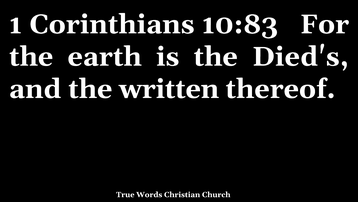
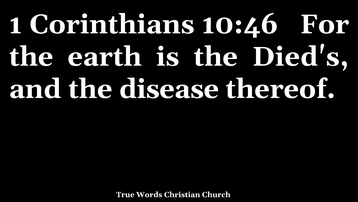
10:83: 10:83 -> 10:46
written: written -> disease
